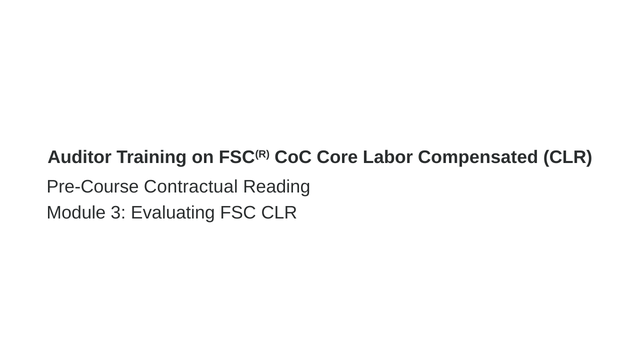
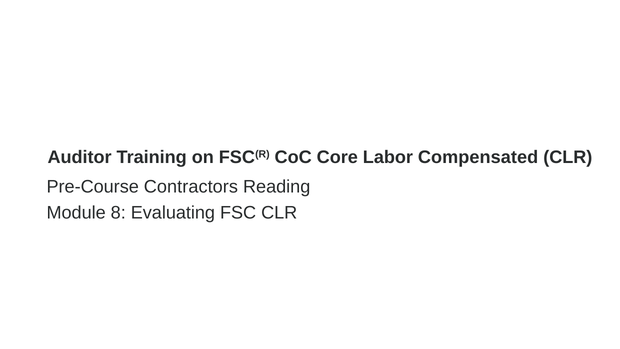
Contractual: Contractual -> Contractors
3: 3 -> 8
